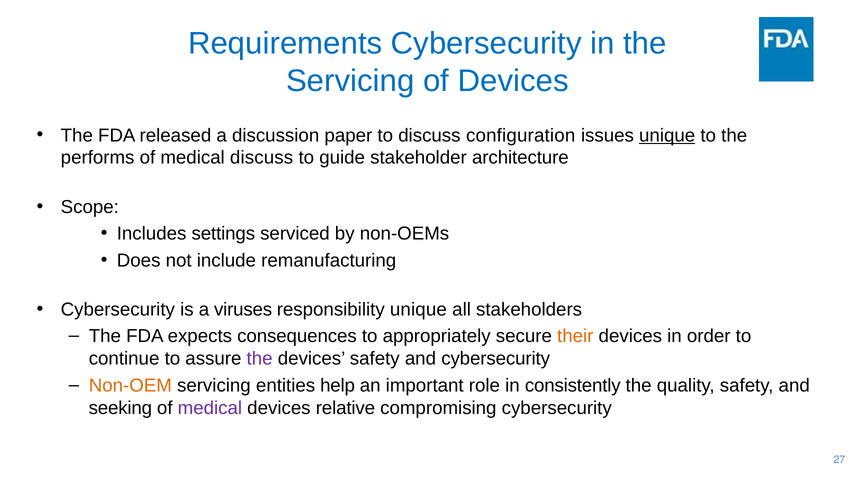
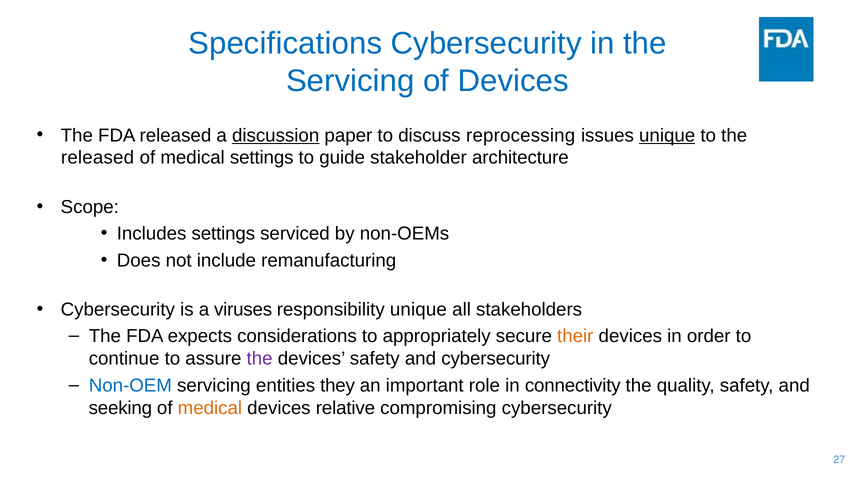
Requirements: Requirements -> Specifications
discussion underline: none -> present
configuration: configuration -> reprocessing
performs at (98, 158): performs -> released
medical discuss: discuss -> settings
consequences: consequences -> considerations
Non-OEM colour: orange -> blue
help: help -> they
consistently: consistently -> connectivity
medical at (210, 408) colour: purple -> orange
